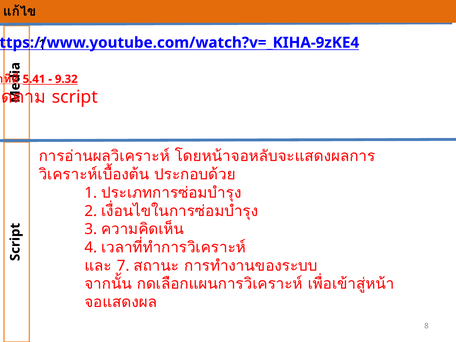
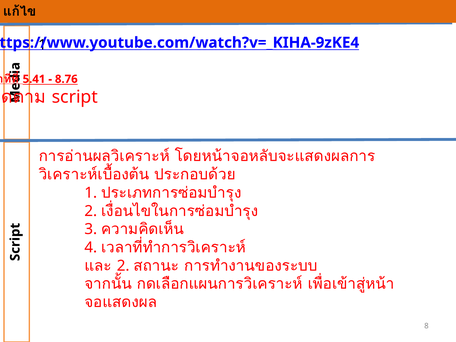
9.32: 9.32 -> 8.76
7 at (123, 266): 7 -> 2
